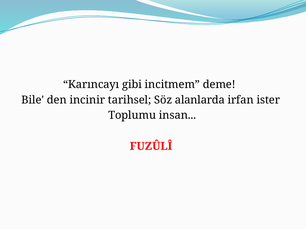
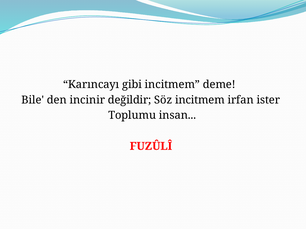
tarihsel: tarihsel -> değildir
Söz alanlarda: alanlarda -> incitmem
